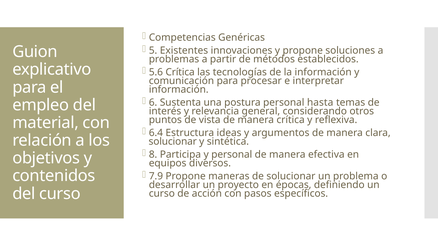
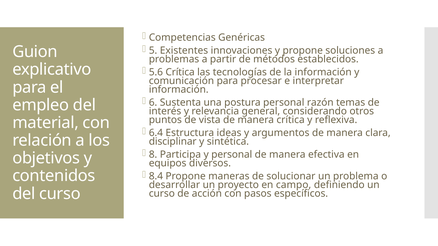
hasta: hasta -> razón
solucionar at (173, 142): solucionar -> disciplinar
7.9: 7.9 -> 8.4
épocas: épocas -> campo
